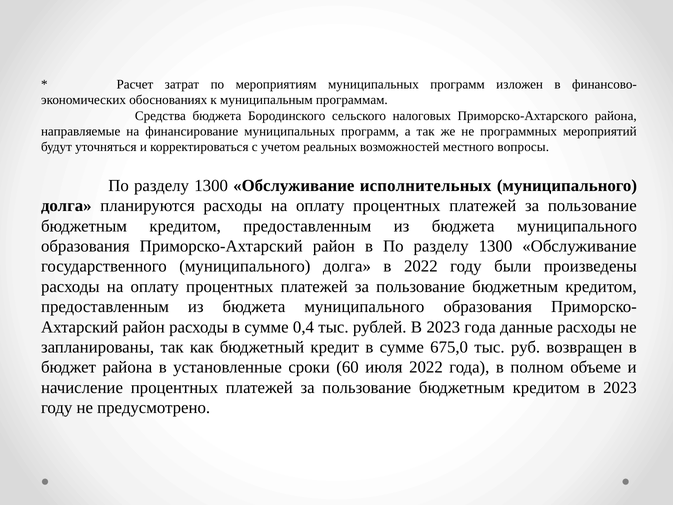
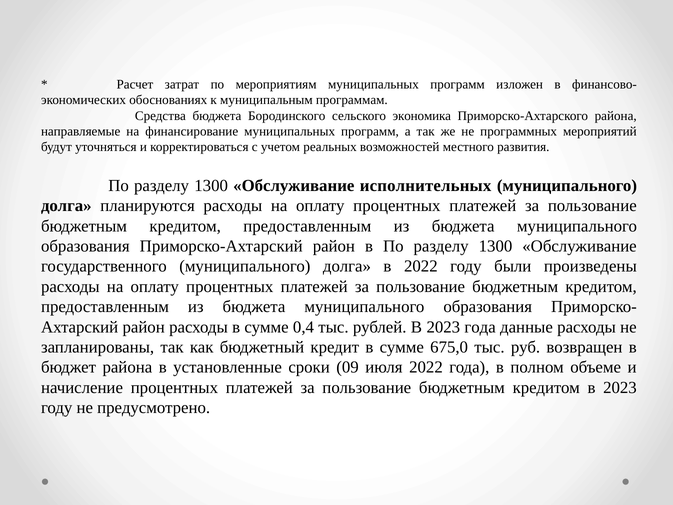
налоговых: налоговых -> экономика
вопросы: вопросы -> развития
60: 60 -> 09
